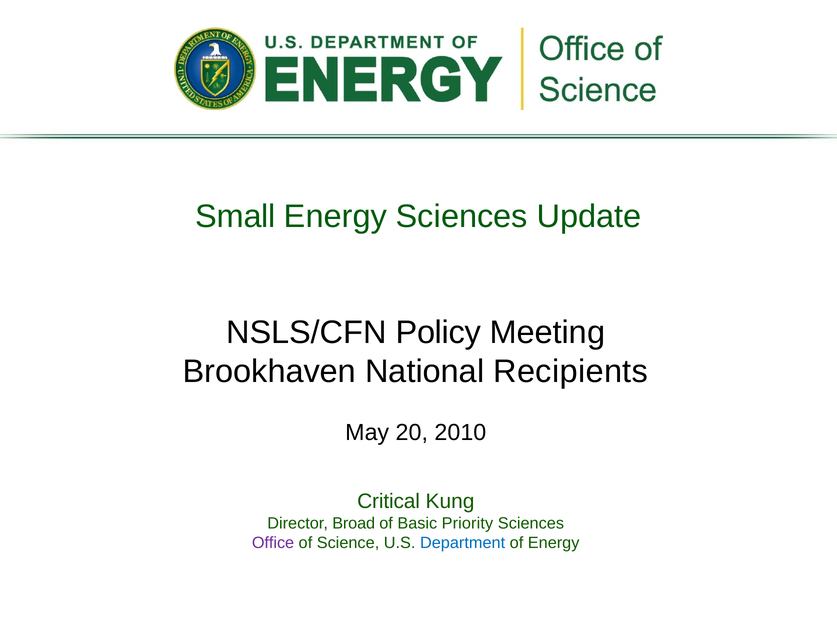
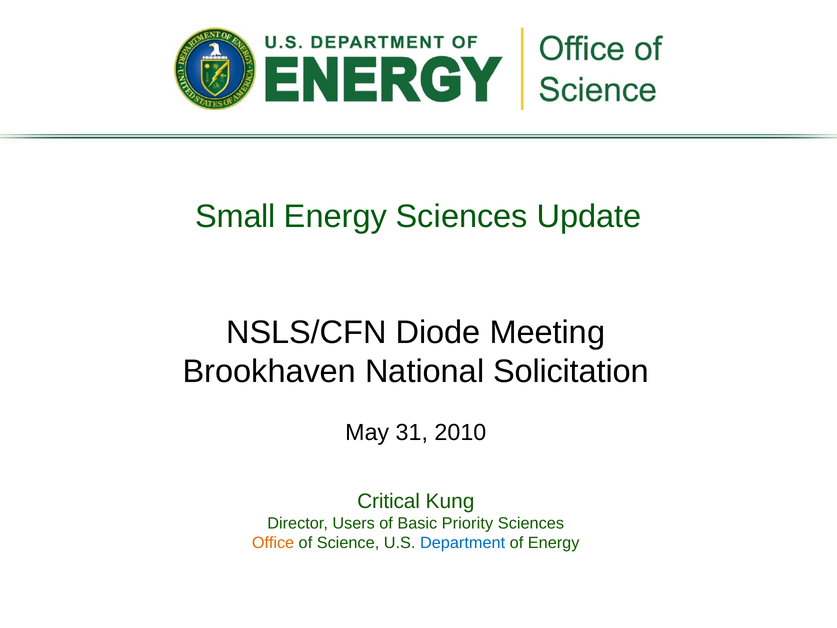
Policy: Policy -> Diode
Recipients: Recipients -> Solicitation
20: 20 -> 31
Broad: Broad -> Users
Office colour: purple -> orange
